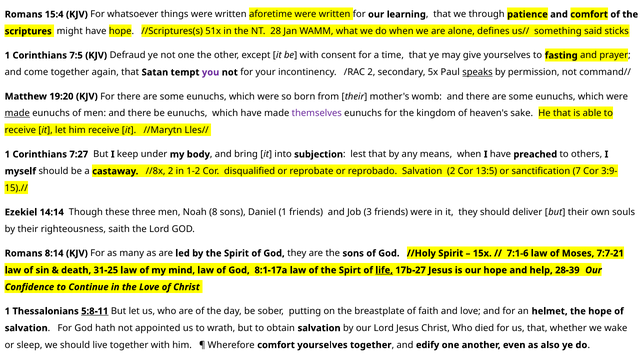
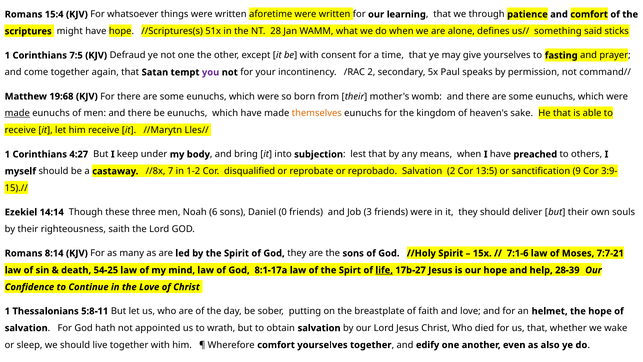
speaks underline: present -> none
19:20: 19:20 -> 19:68
themselves colour: purple -> orange
7:27: 7:27 -> 4:27
//8x 2: 2 -> 7
7: 7 -> 9
8: 8 -> 6
Daniel 1: 1 -> 0
31-25: 31-25 -> 54-25
5:8-11 underline: present -> none
